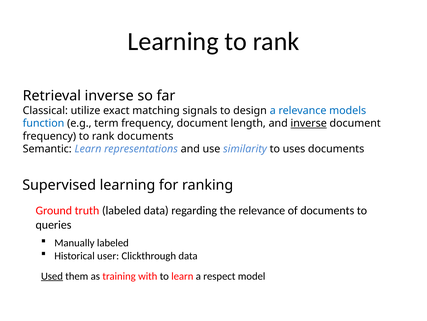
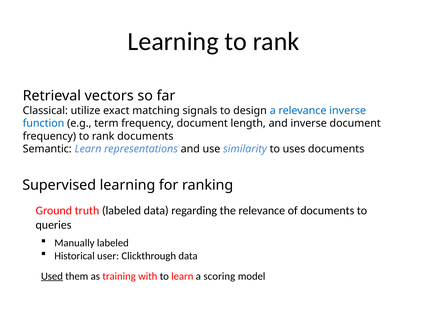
Retrieval inverse: inverse -> vectors
relevance models: models -> inverse
inverse at (309, 123) underline: present -> none
respect: respect -> scoring
